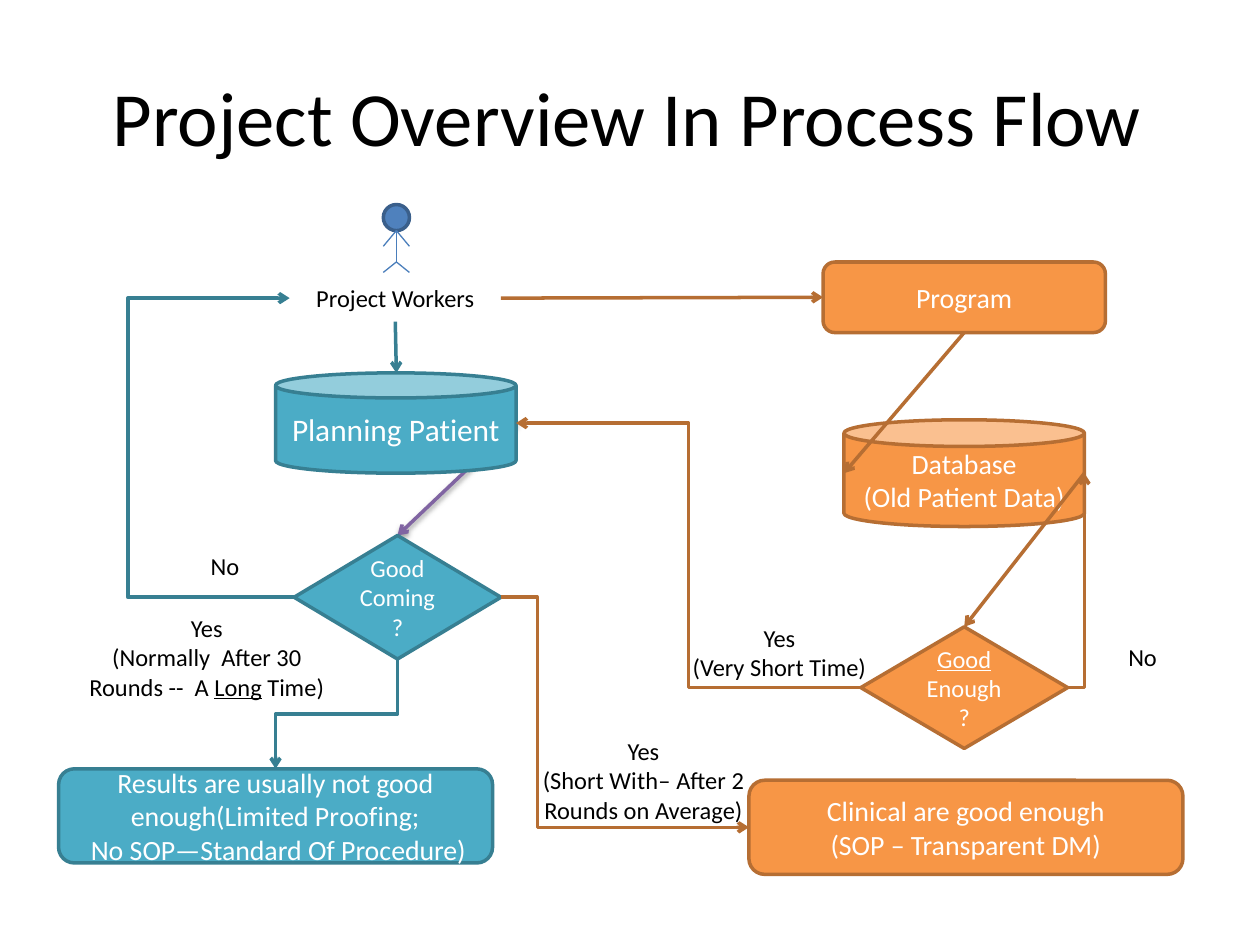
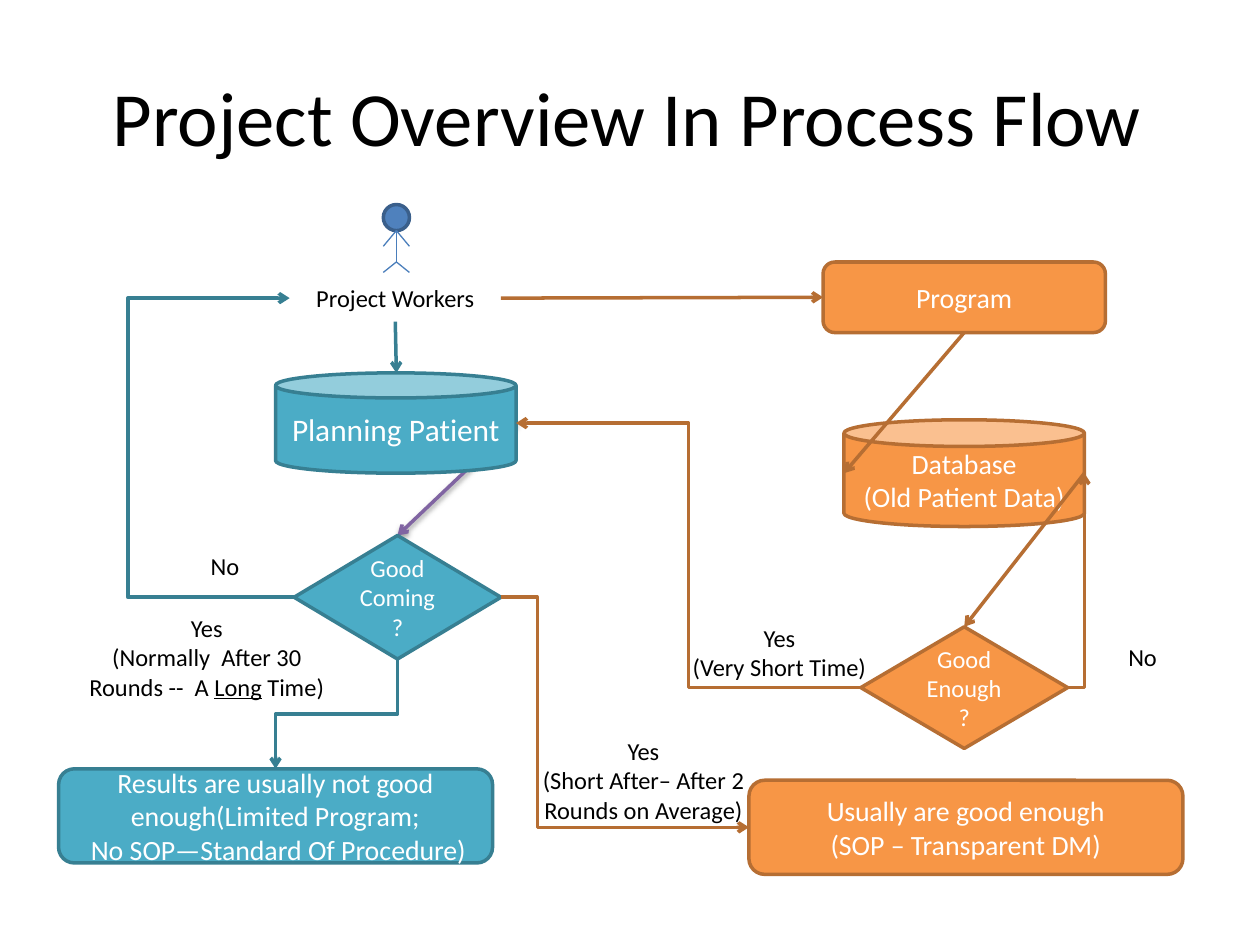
Good at (964, 660) underline: present -> none
With–: With– -> After–
Clinical at (867, 813): Clinical -> Usually
enough(Limited Proofing: Proofing -> Program
